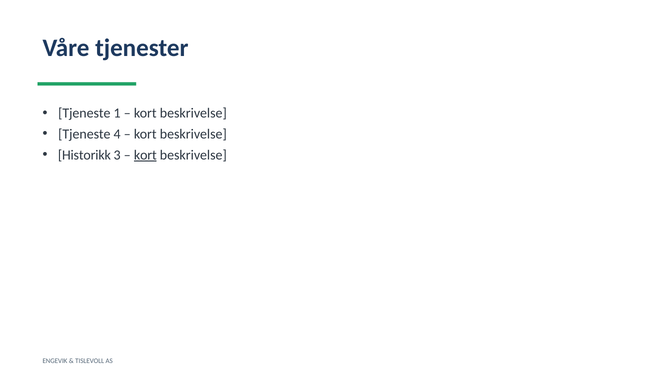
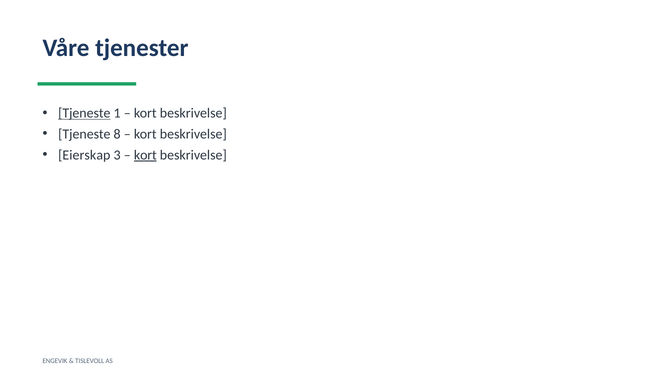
Tjeneste at (84, 113) underline: none -> present
4: 4 -> 8
Historikk: Historikk -> Eierskap
